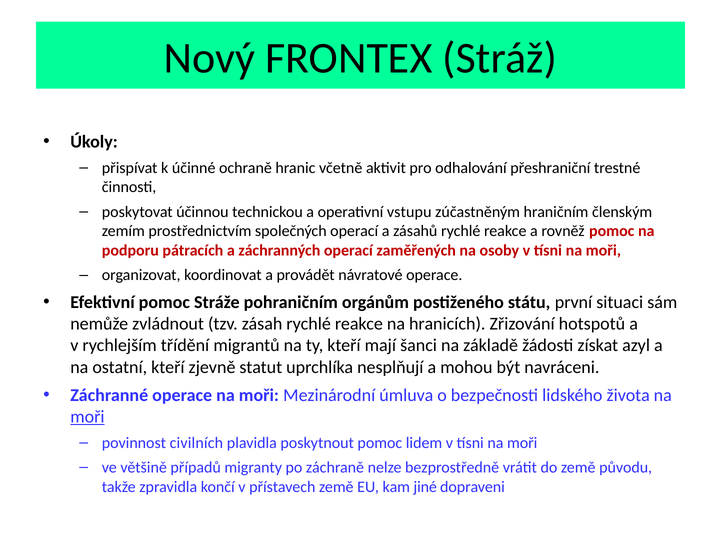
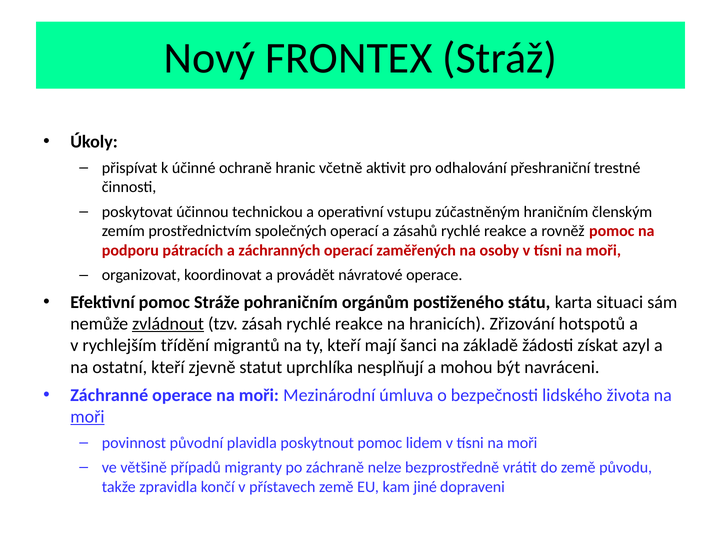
první: první -> karta
zvládnout underline: none -> present
civilních: civilních -> původní
